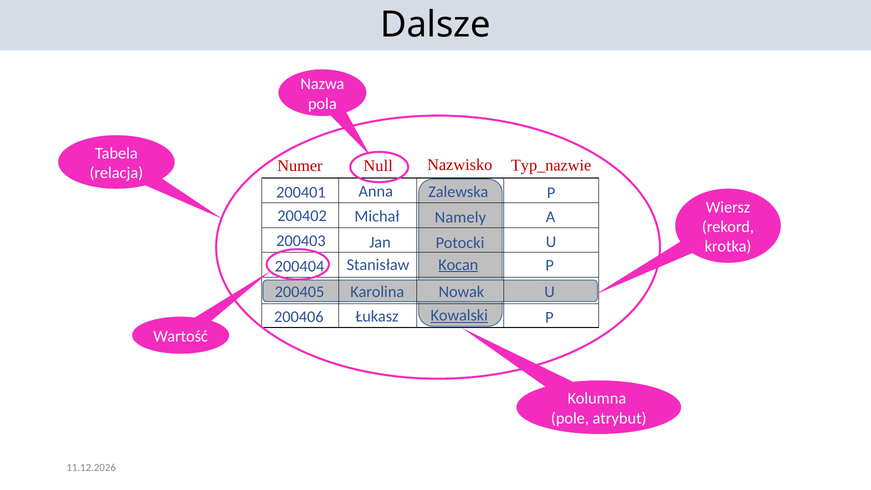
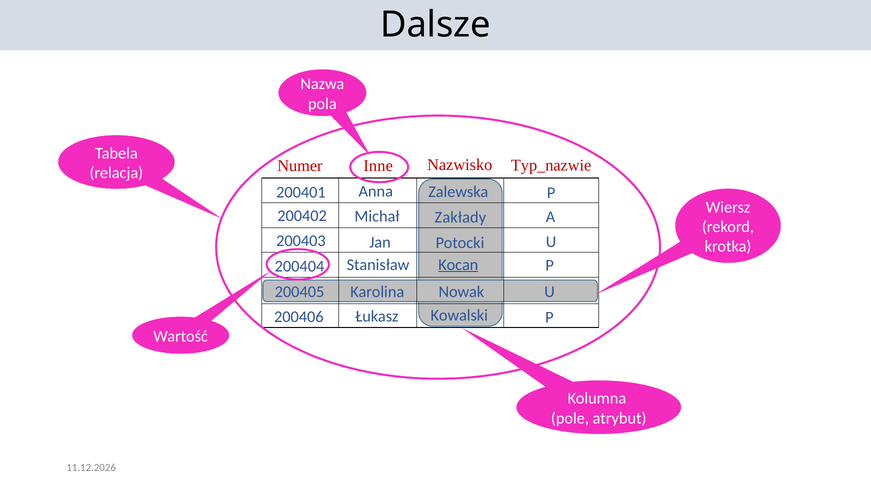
Null: Null -> Inne
Namely: Namely -> Zakłady
Kowalski underline: present -> none
